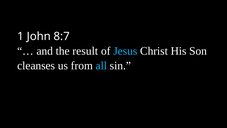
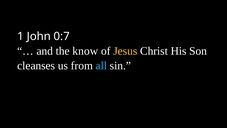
8:7: 8:7 -> 0:7
result: result -> know
Jesus colour: light blue -> yellow
